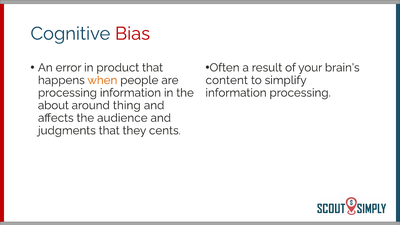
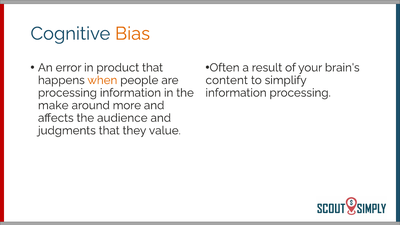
Bias colour: red -> orange
about: about -> make
thing: thing -> more
cents: cents -> value
